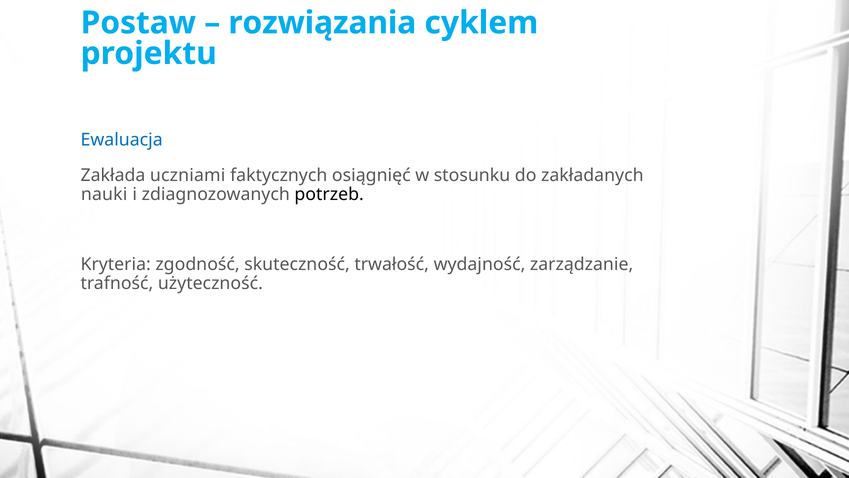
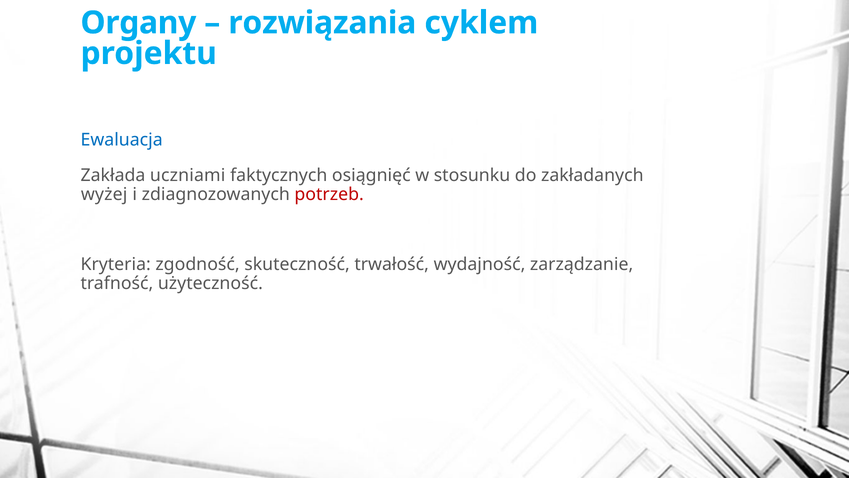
Postaw: Postaw -> Organy
nauki: nauki -> wyżej
potrzeb colour: black -> red
